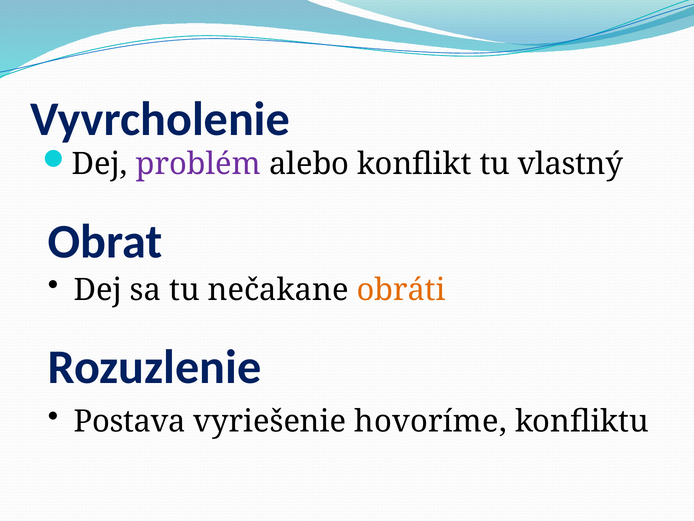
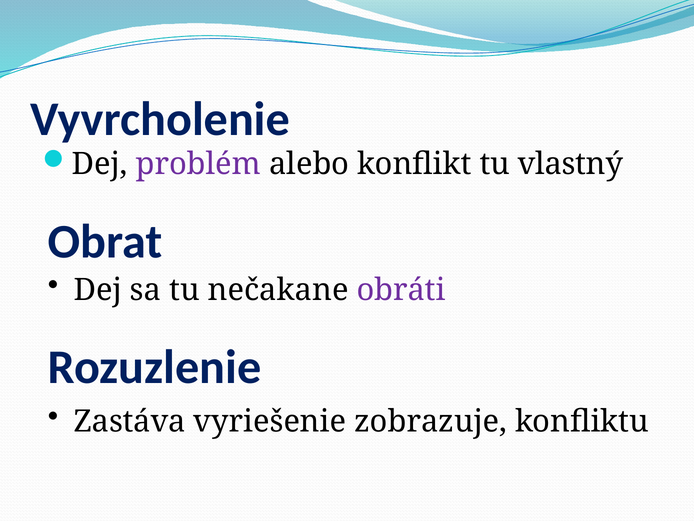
obráti colour: orange -> purple
Postava: Postava -> Zastáva
hovoríme: hovoríme -> zobrazuje
